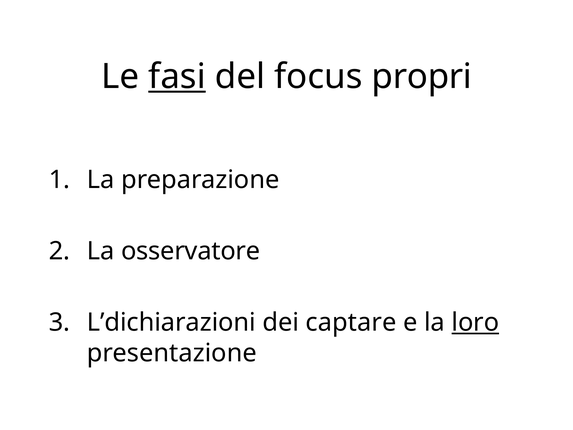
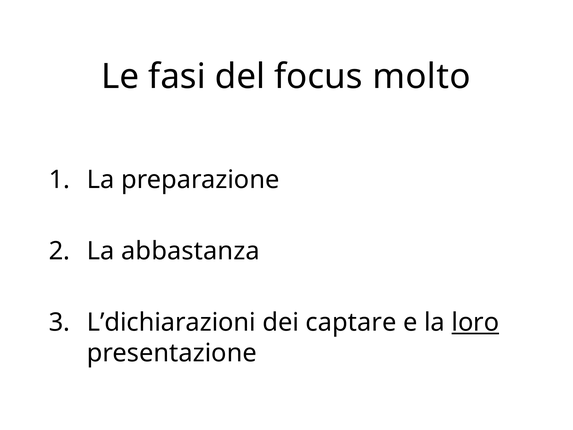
fasi underline: present -> none
propri: propri -> molto
osservatore: osservatore -> abbastanza
